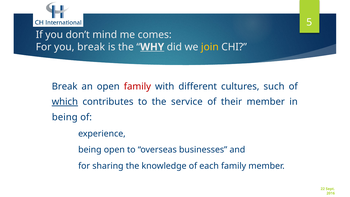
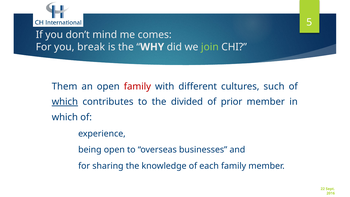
WHY underline: present -> none
join colour: yellow -> light green
Break at (65, 86): Break -> Them
service: service -> divided
their: their -> prior
being at (65, 117): being -> which
